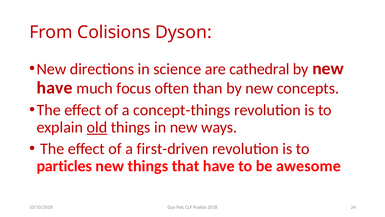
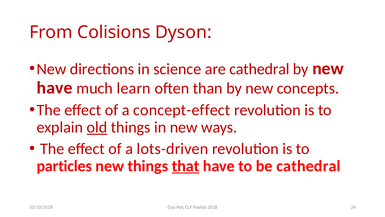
focus: focus -> learn
concept-things: concept-things -> concept-effect
first-driven: first-driven -> lots-driven
that underline: none -> present
be awesome: awesome -> cathedral
